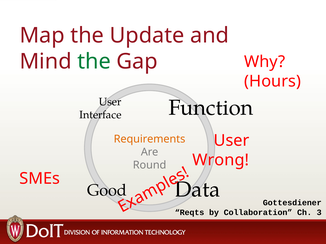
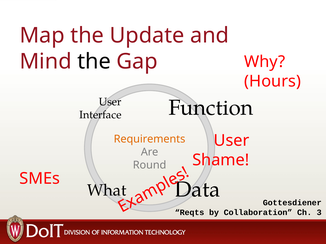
the at (94, 62) colour: green -> black
Wrong: Wrong -> Shame
Good: Good -> What
